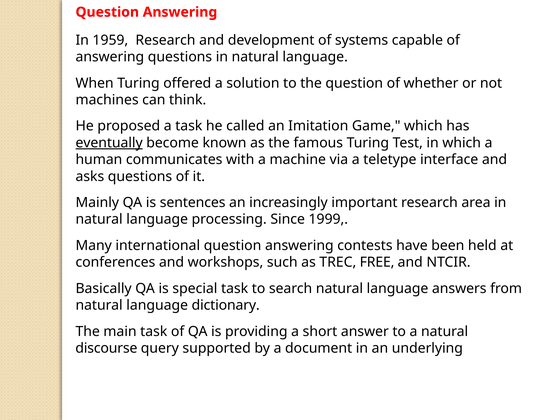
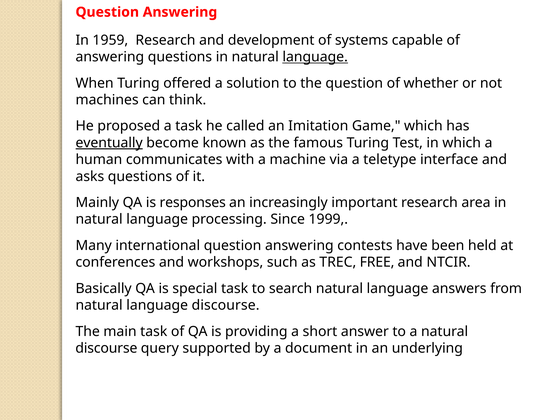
language at (315, 57) underline: none -> present
sentences: sentences -> responses
language dictionary: dictionary -> discourse
